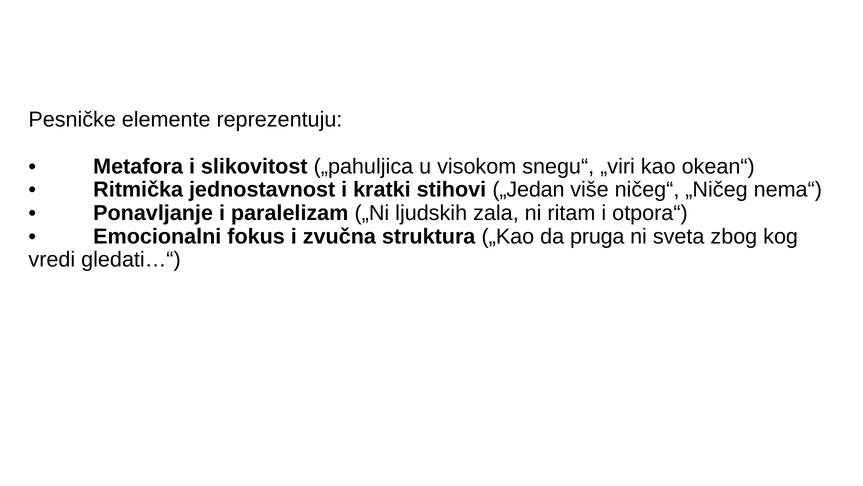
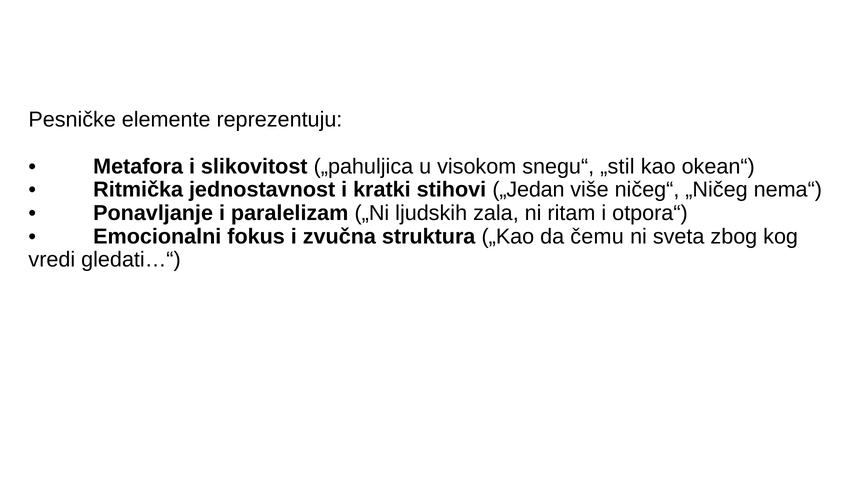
„viri: „viri -> „stil
pruga: pruga -> čemu
